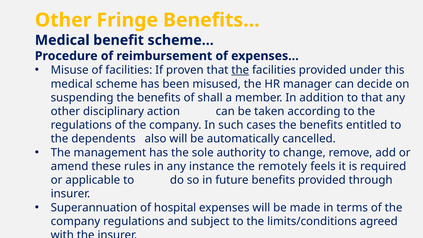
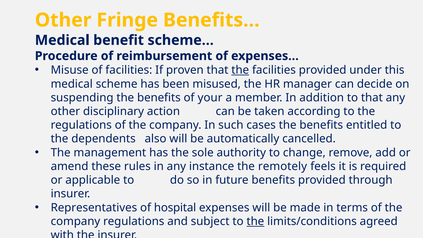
shall: shall -> your
Superannuation: Superannuation -> Representatives
the at (255, 221) underline: none -> present
